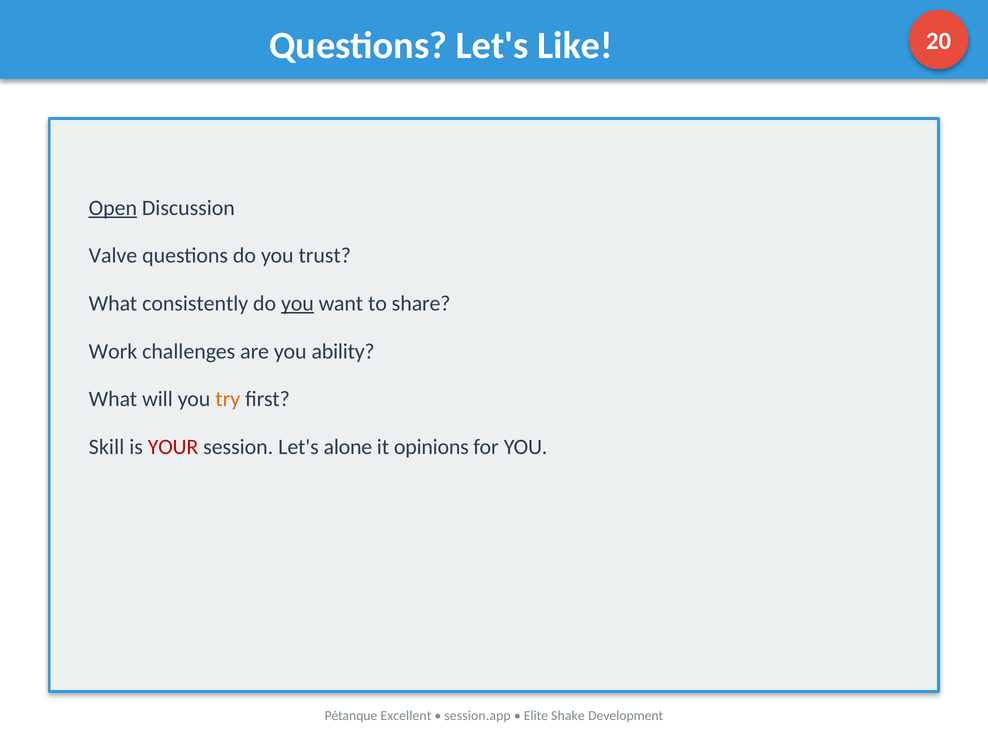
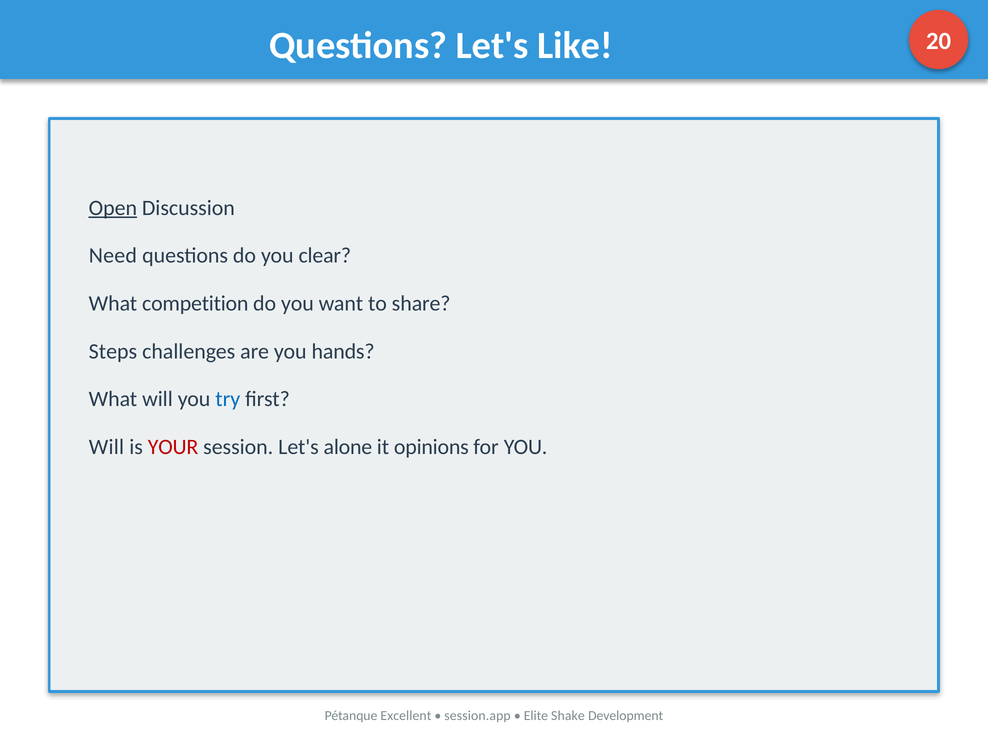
Valve: Valve -> Need
trust: trust -> clear
consistently: consistently -> competition
you at (297, 303) underline: present -> none
Work: Work -> Steps
ability: ability -> hands
try colour: orange -> blue
Skill at (107, 447): Skill -> Will
